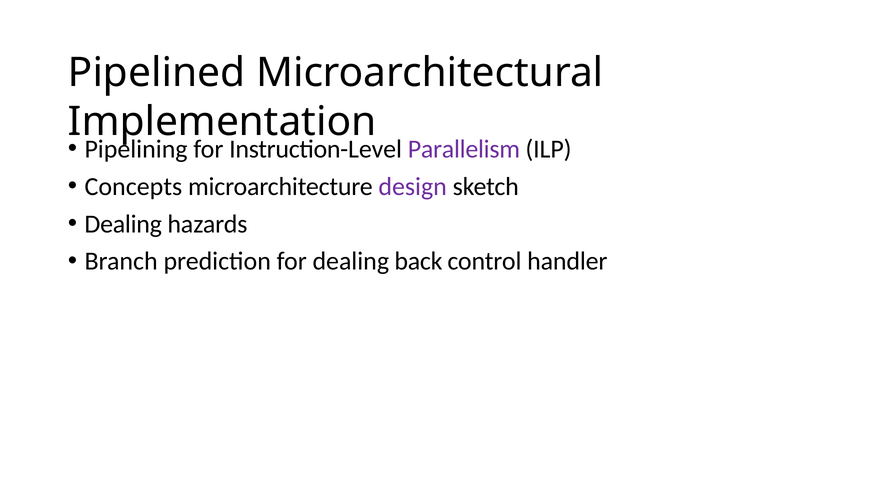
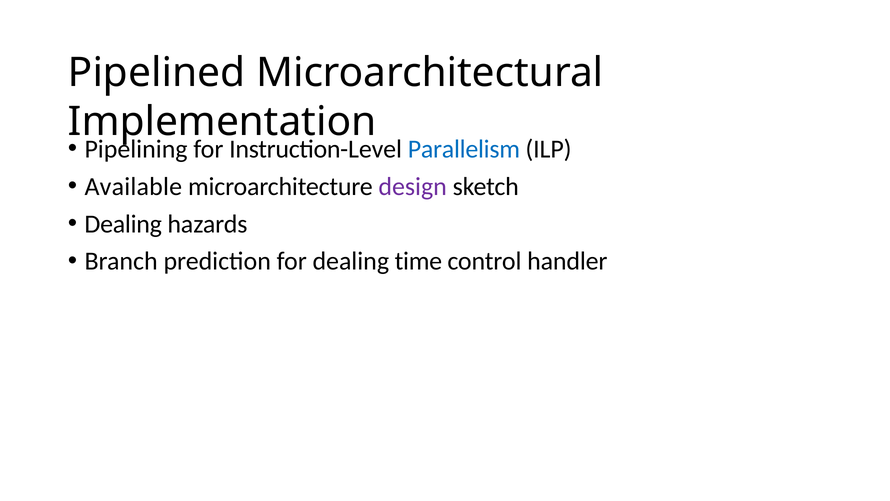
Parallelism colour: purple -> blue
Concepts: Concepts -> Available
back: back -> time
